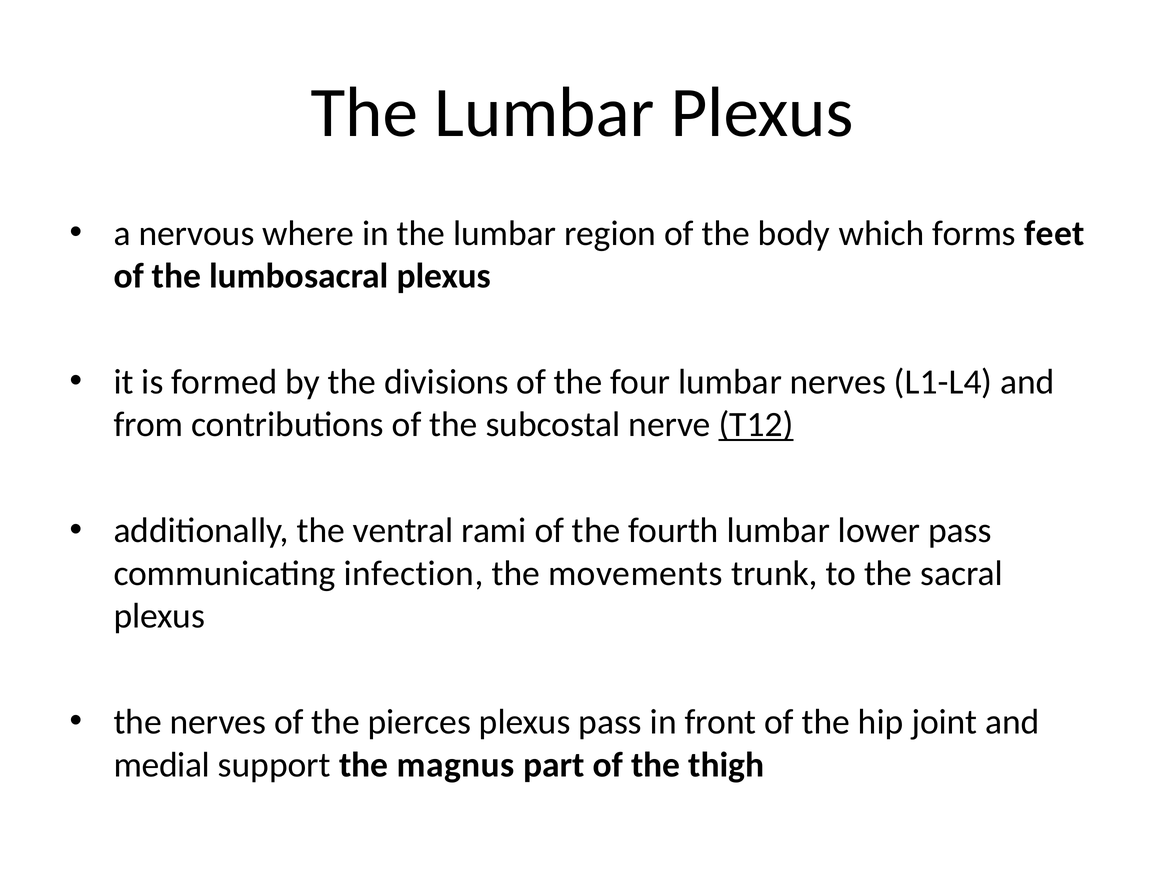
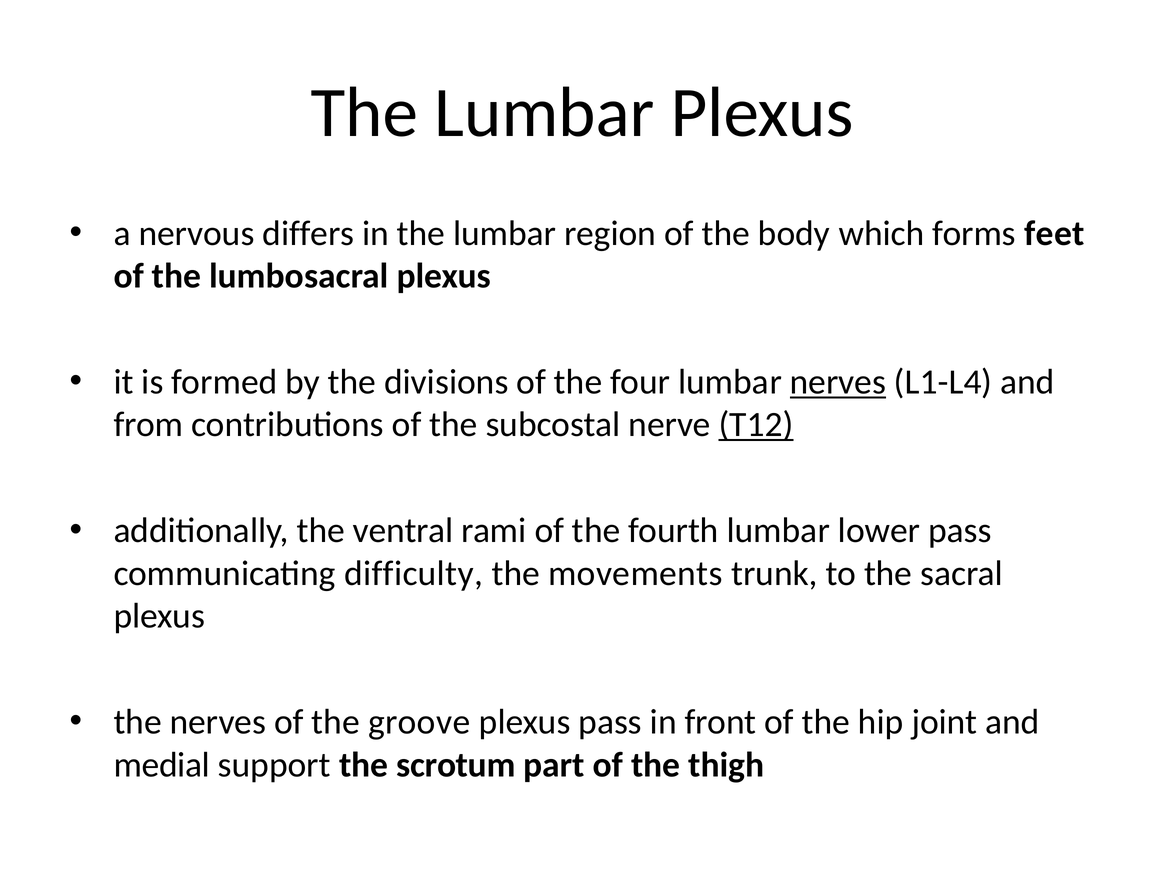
where: where -> differs
nerves at (838, 382) underline: none -> present
infection: infection -> difficulty
pierces: pierces -> groove
magnus: magnus -> scrotum
